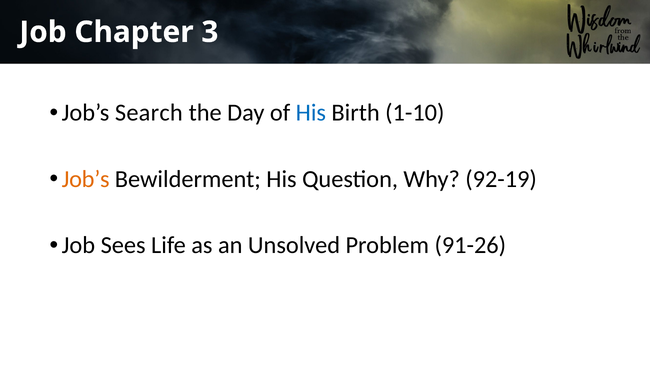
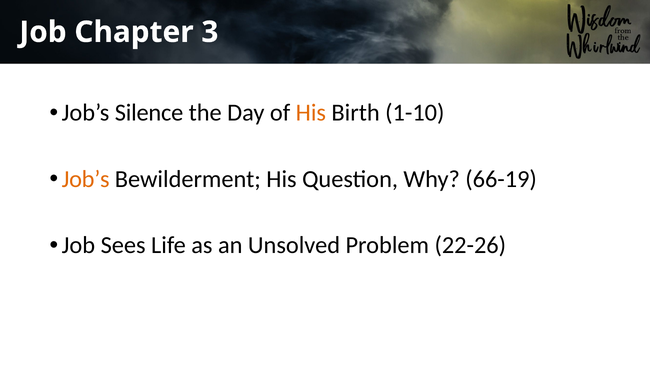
Search: Search -> Silence
His at (311, 113) colour: blue -> orange
92-19: 92-19 -> 66-19
91-26: 91-26 -> 22-26
